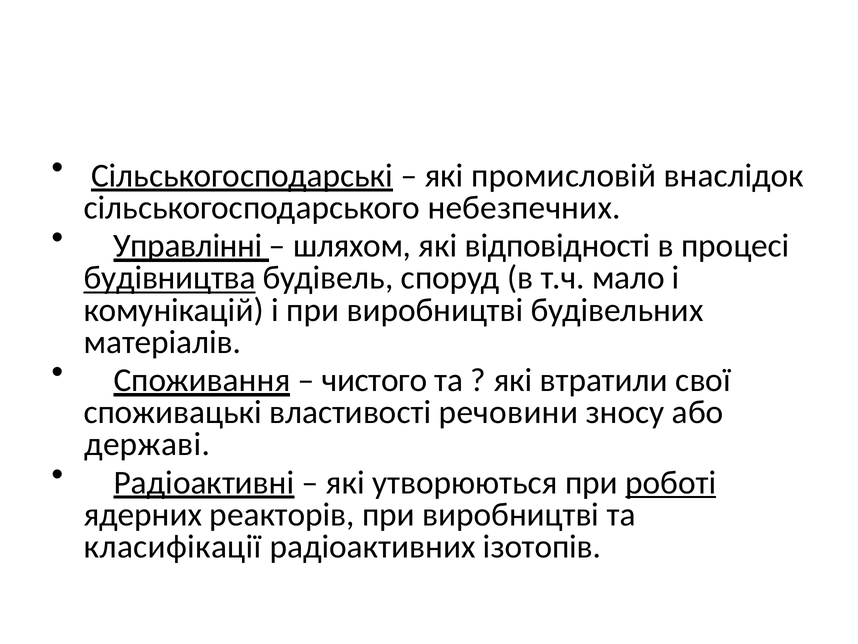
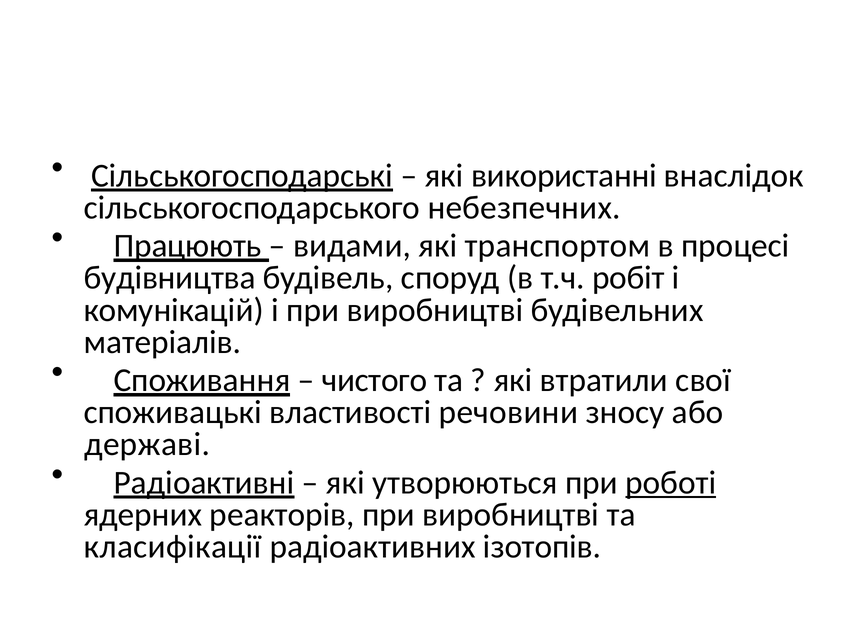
промисловій: промисловій -> використанні
Управлінні: Управлінні -> Працюють
шляхом: шляхом -> видами
відповідності: відповідності -> транспортом
будівництва underline: present -> none
мало: мало -> робіт
